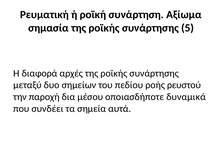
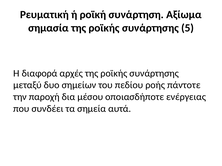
ρευστού: ρευστού -> πάντοτε
δυναμικά: δυναμικά -> ενέργειας
